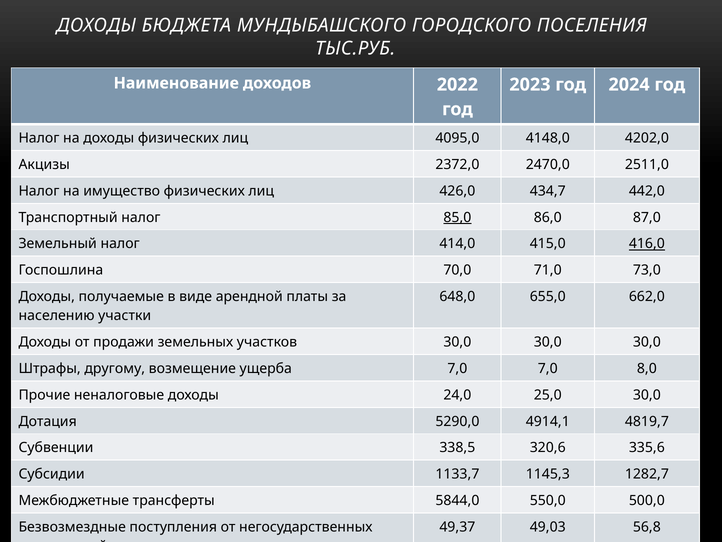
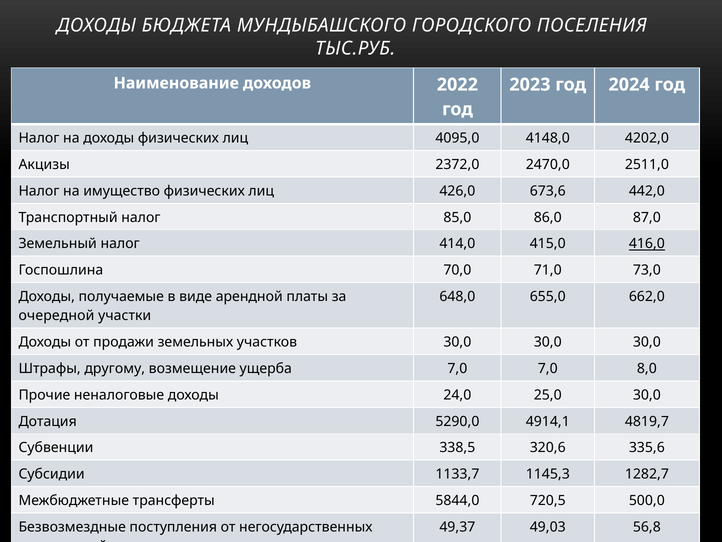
434,7: 434,7 -> 673,6
85,0 underline: present -> none
населению: населению -> очередной
550,0: 550,0 -> 720,5
